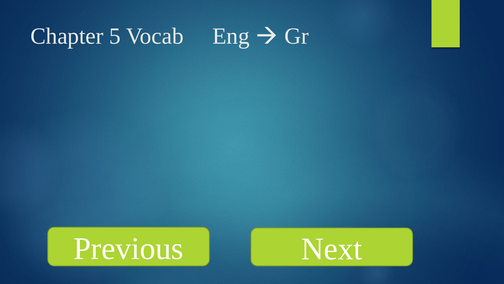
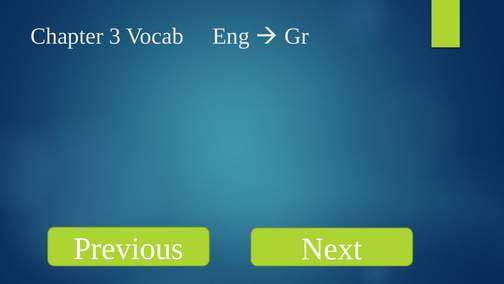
5: 5 -> 3
